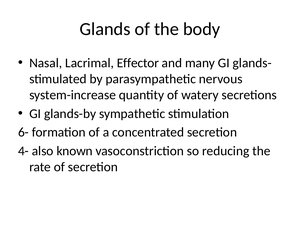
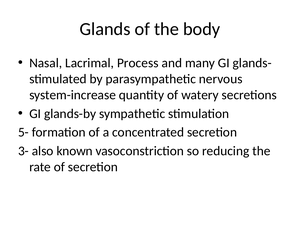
Effector: Effector -> Process
6-: 6- -> 5-
4-: 4- -> 3-
